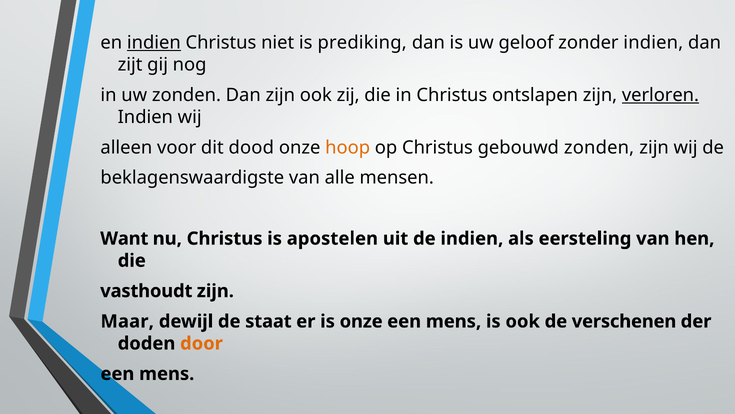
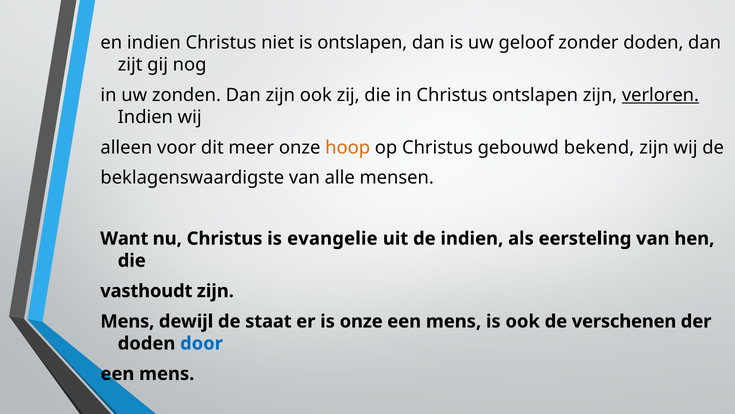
indien at (154, 43) underline: present -> none
is prediking: prediking -> ontslapen
zonder indien: indien -> doden
dood: dood -> meer
gebouwd zonden: zonden -> bekend
apostelen: apostelen -> evangelie
Maar at (127, 321): Maar -> Mens
door colour: orange -> blue
